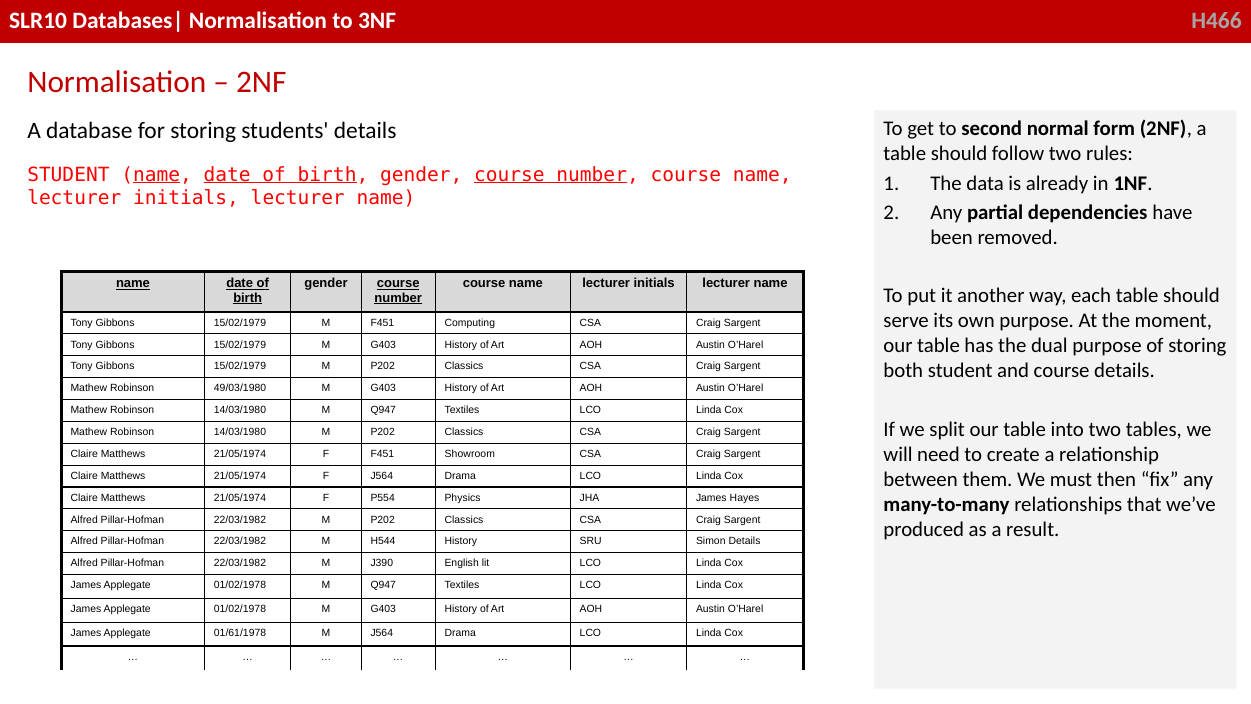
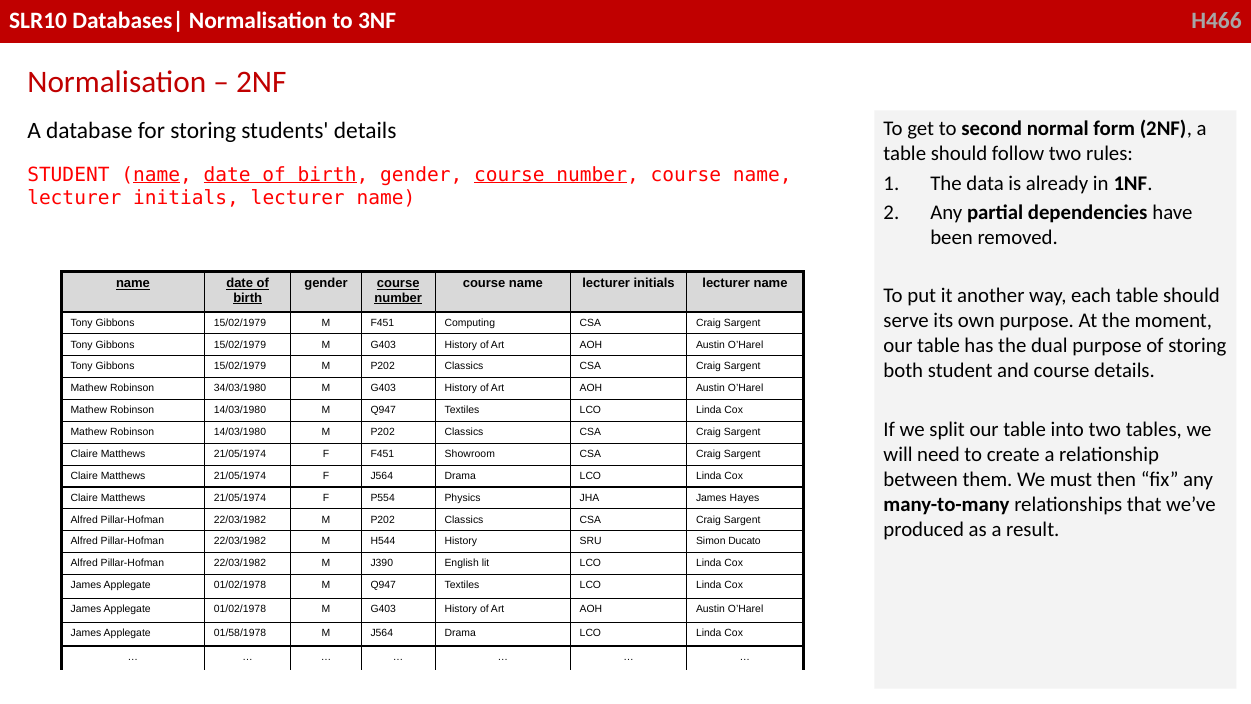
49/03/1980: 49/03/1980 -> 34/03/1980
Simon Details: Details -> Ducato
01/61/1978: 01/61/1978 -> 01/58/1978
